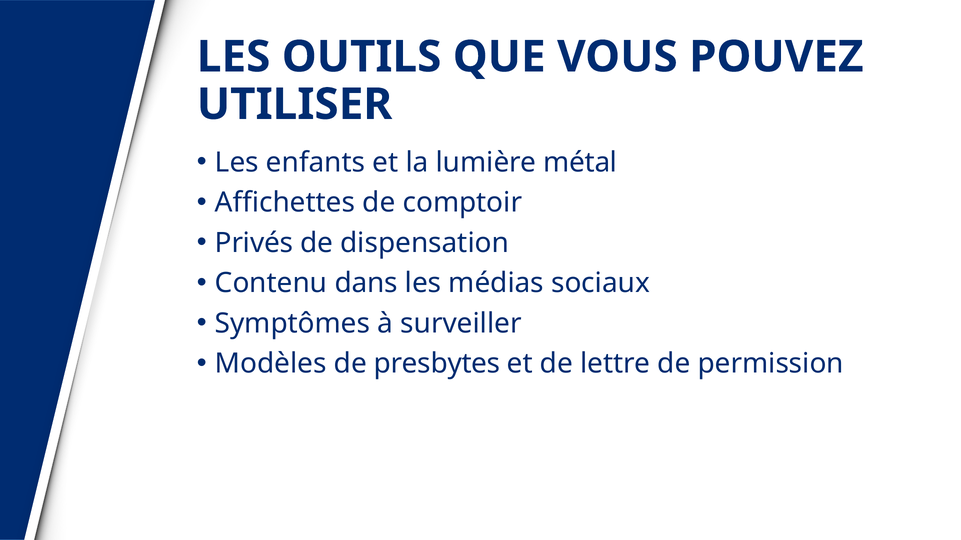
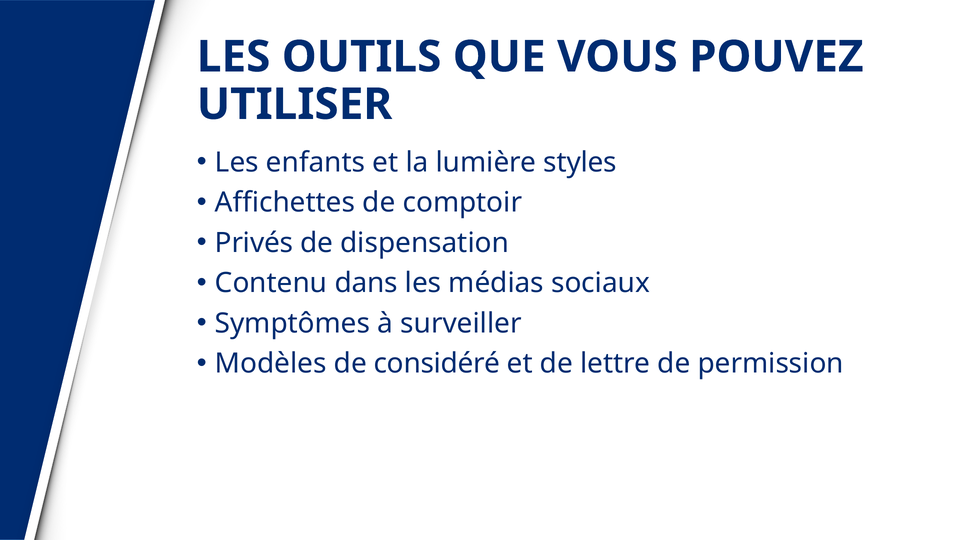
métal: métal -> styles
presbytes: presbytes -> considéré
